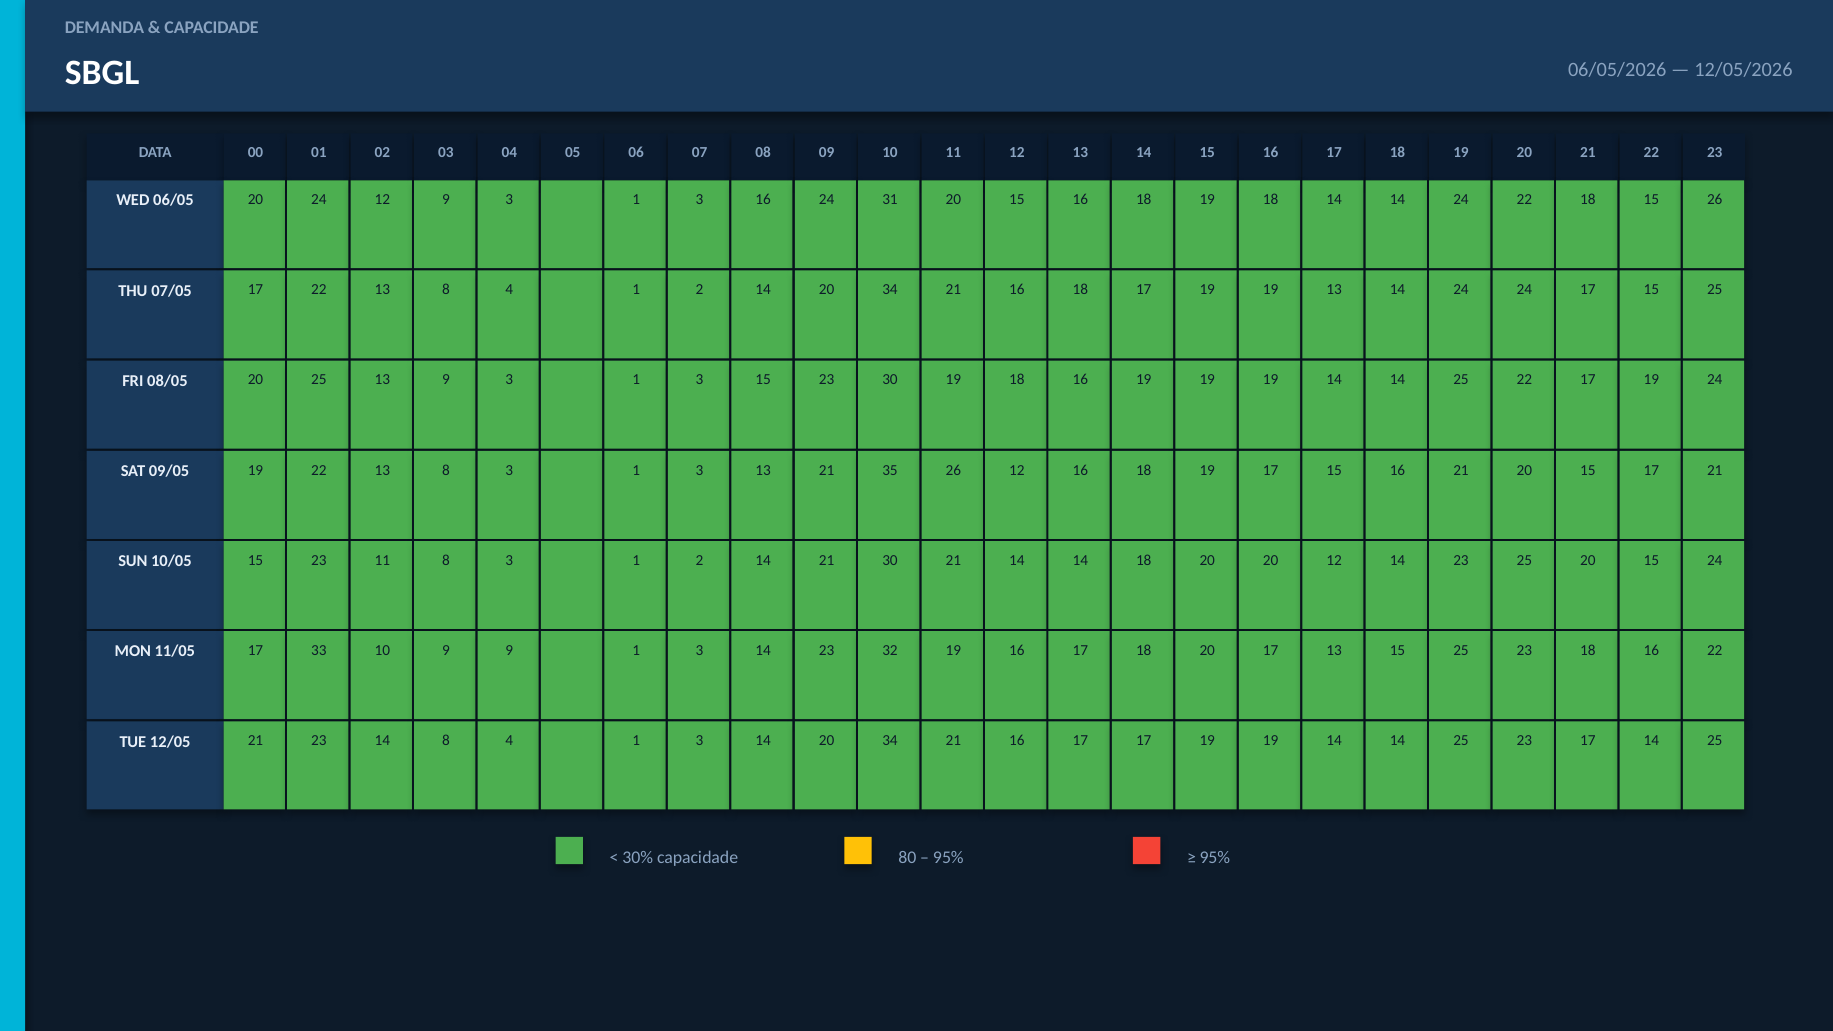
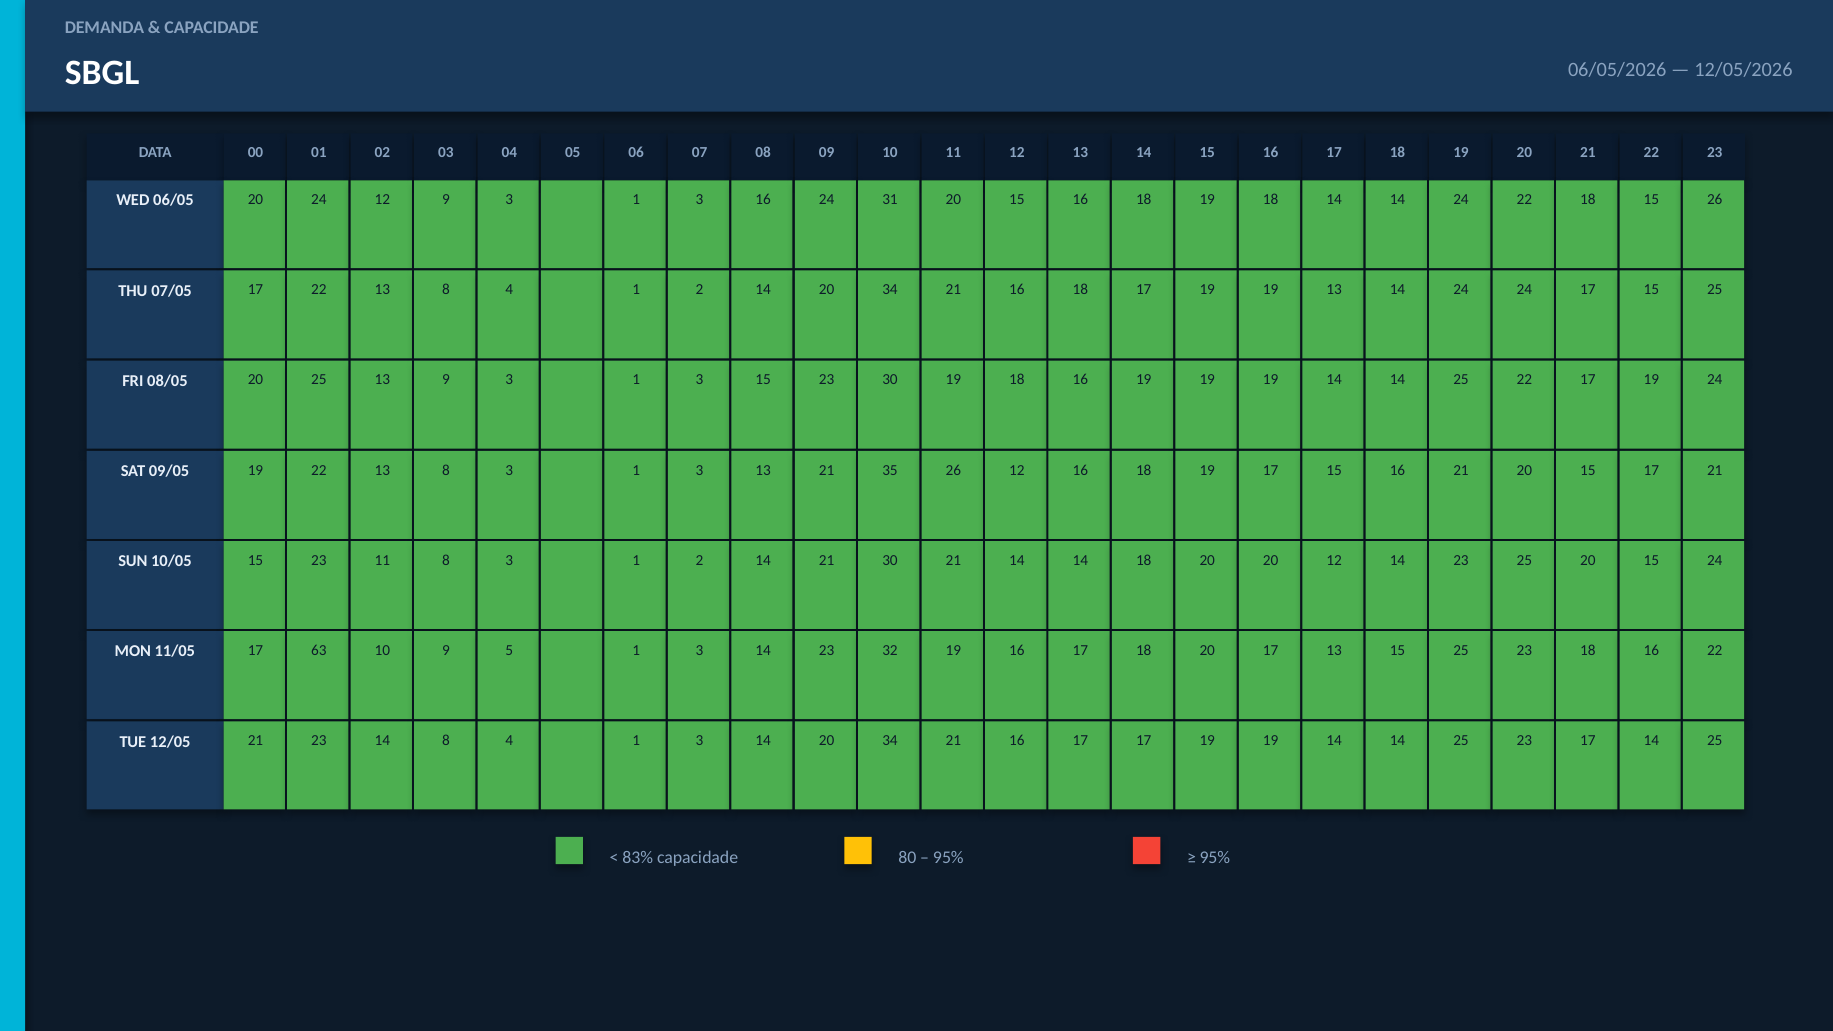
33: 33 -> 63
9 9: 9 -> 5
30%: 30% -> 83%
